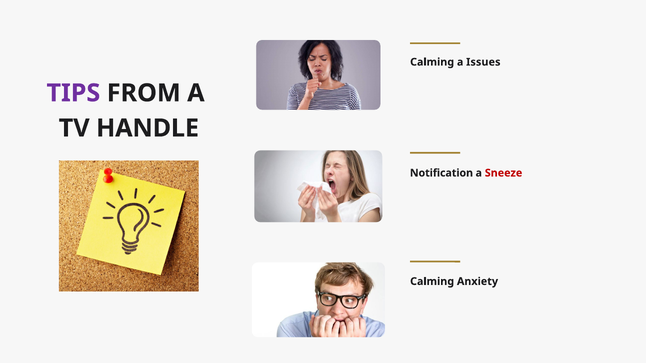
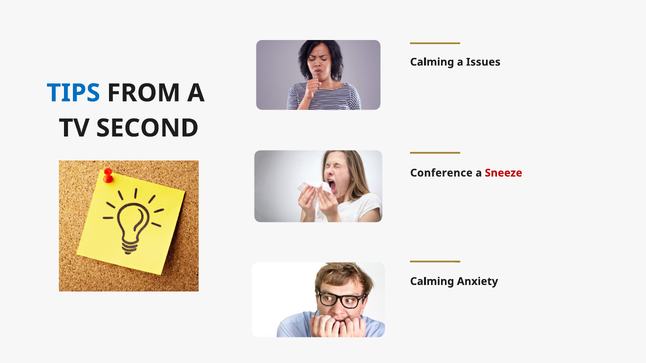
TIPS colour: purple -> blue
HANDLE: HANDLE -> SECOND
Notification: Notification -> Conference
